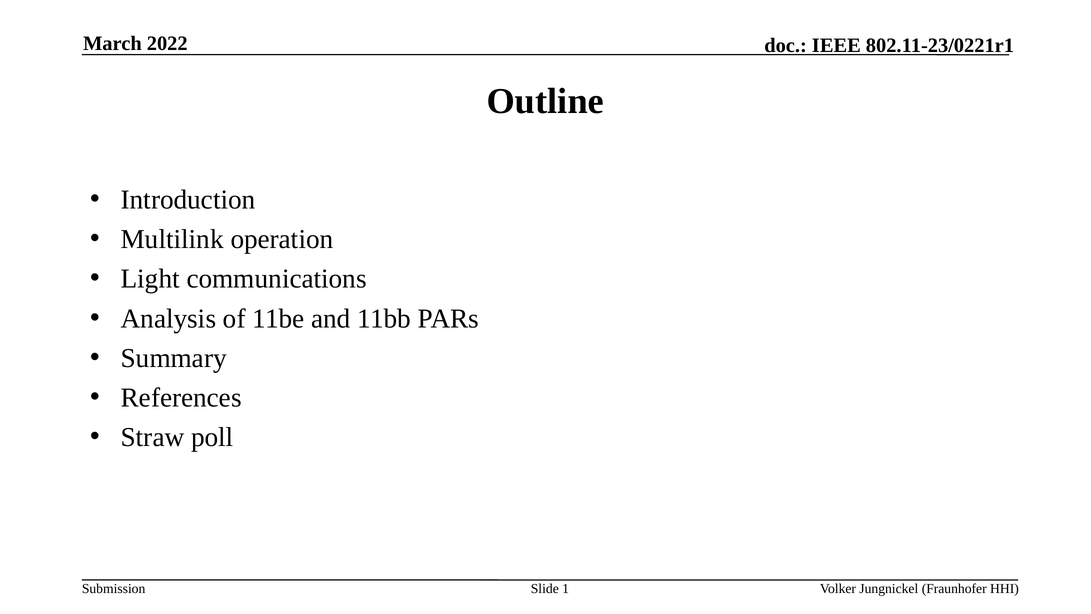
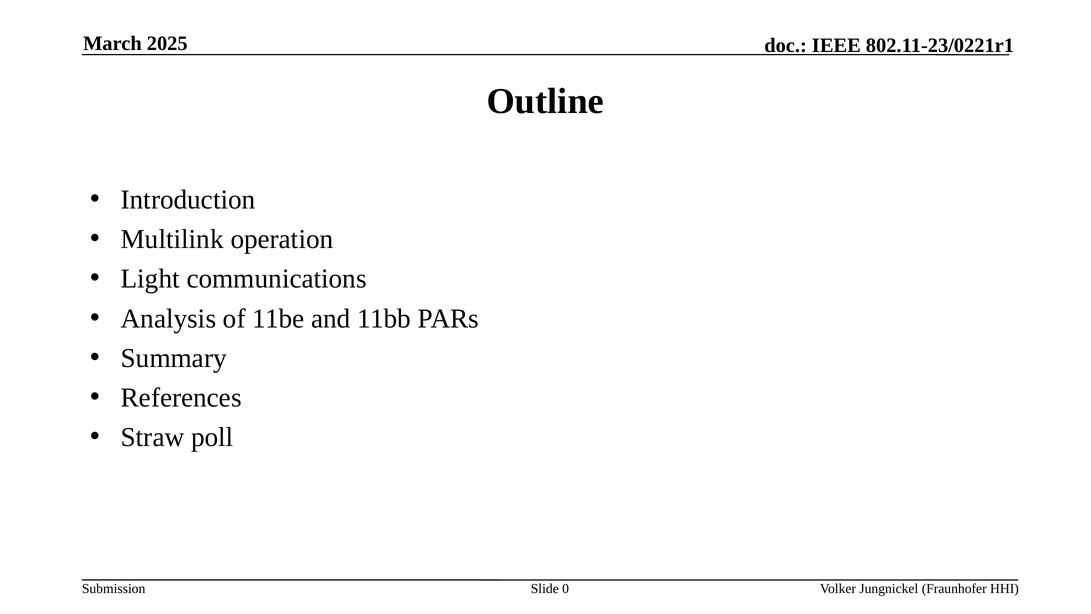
2022: 2022 -> 2025
1: 1 -> 0
